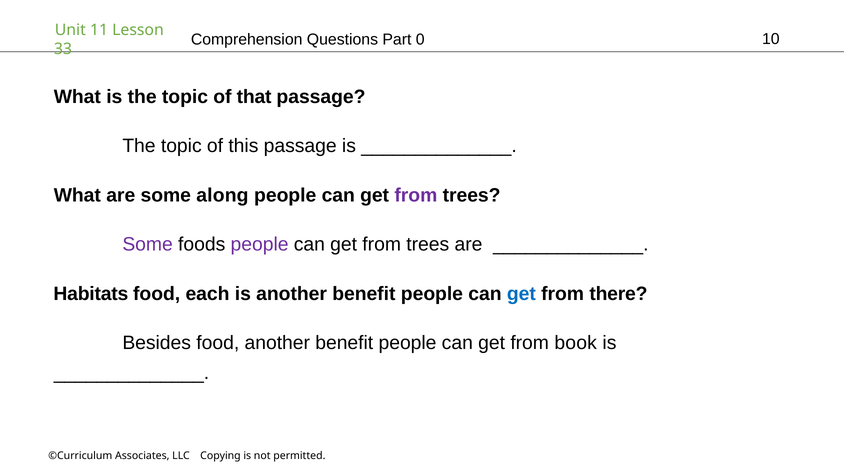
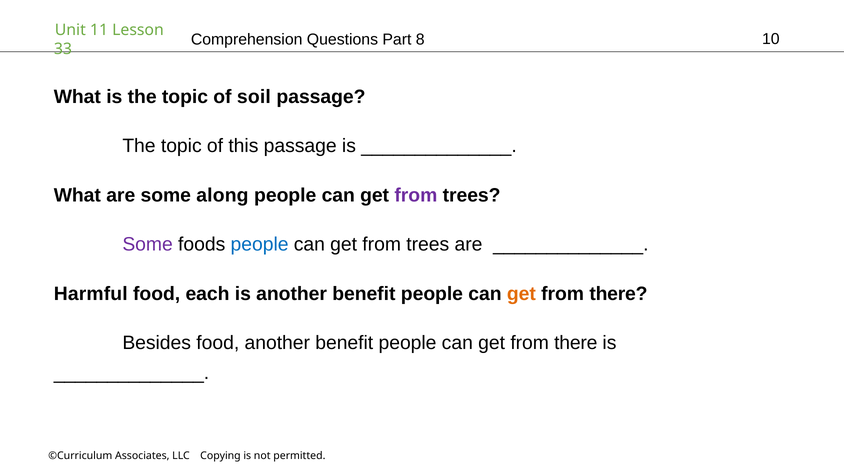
0: 0 -> 8
that: that -> soil
people at (260, 244) colour: purple -> blue
Habitats: Habitats -> Harmful
get at (521, 293) colour: blue -> orange
book at (576, 343): book -> there
